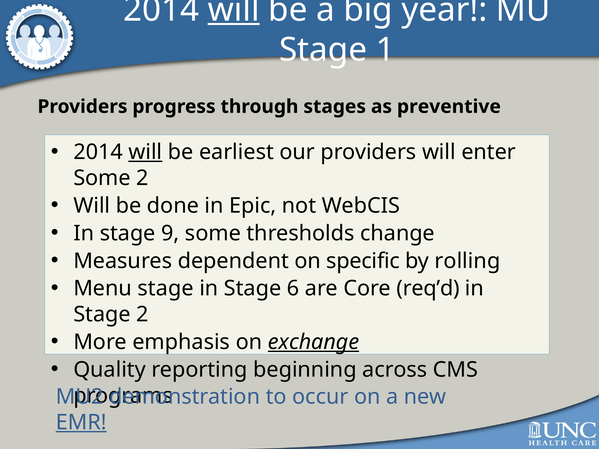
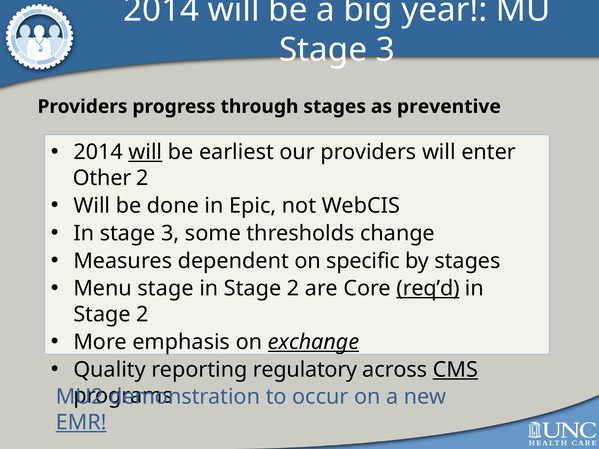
will at (234, 10) underline: present -> none
1 at (385, 50): 1 -> 3
Some at (102, 178): Some -> Other
In stage 9: 9 -> 3
by rolling: rolling -> stages
6 at (293, 289): 6 -> 2
req’d underline: none -> present
beginning: beginning -> regulatory
CMS underline: none -> present
